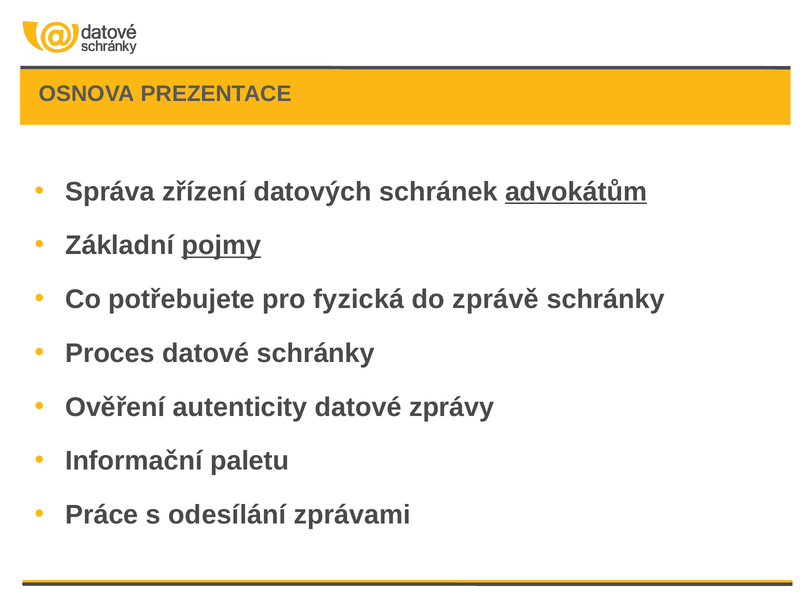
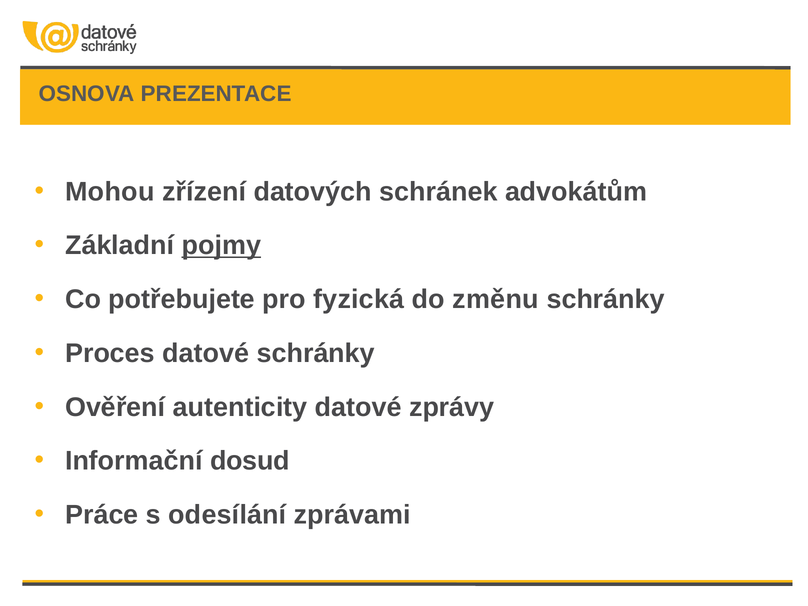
Správa: Správa -> Mohou
advokátům underline: present -> none
zprávě: zprávě -> změnu
paletu: paletu -> dosud
